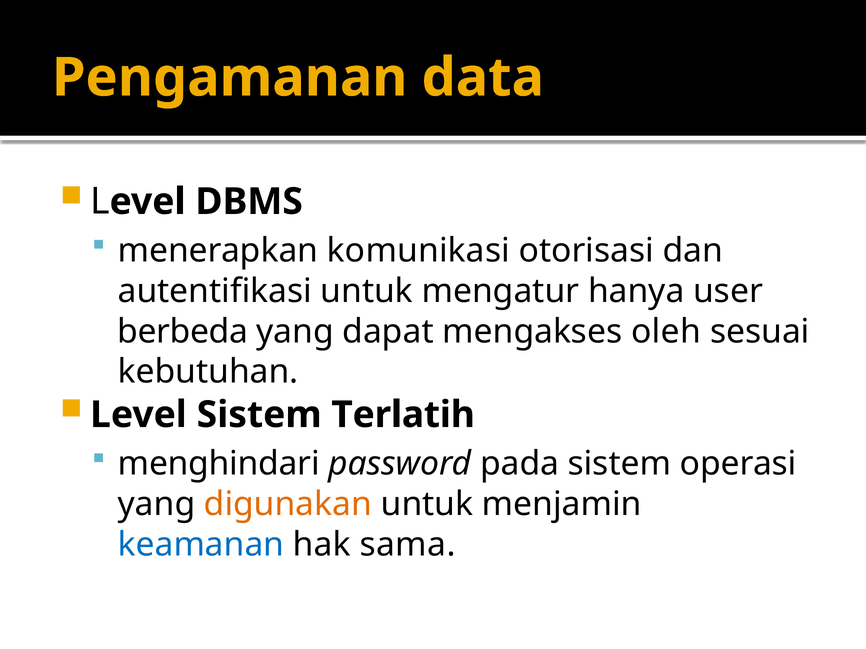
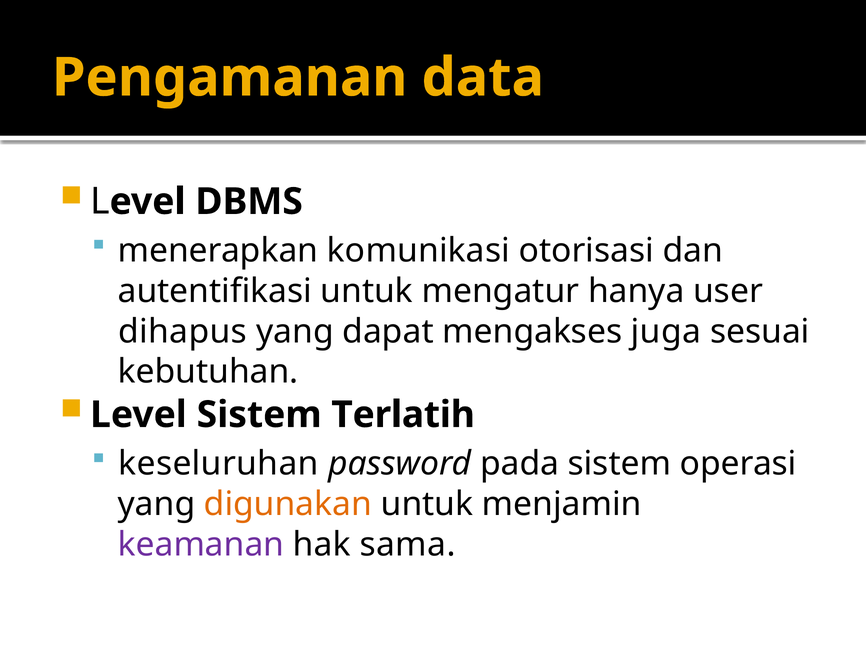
berbeda: berbeda -> dihapus
oleh: oleh -> juga
menghindari: menghindari -> keseluruhan
keamanan colour: blue -> purple
